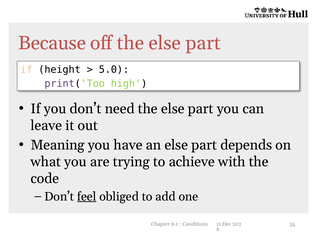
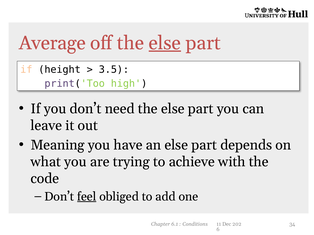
Because: Because -> Average
else at (165, 43) underline: none -> present
5.0: 5.0 -> 3.5
